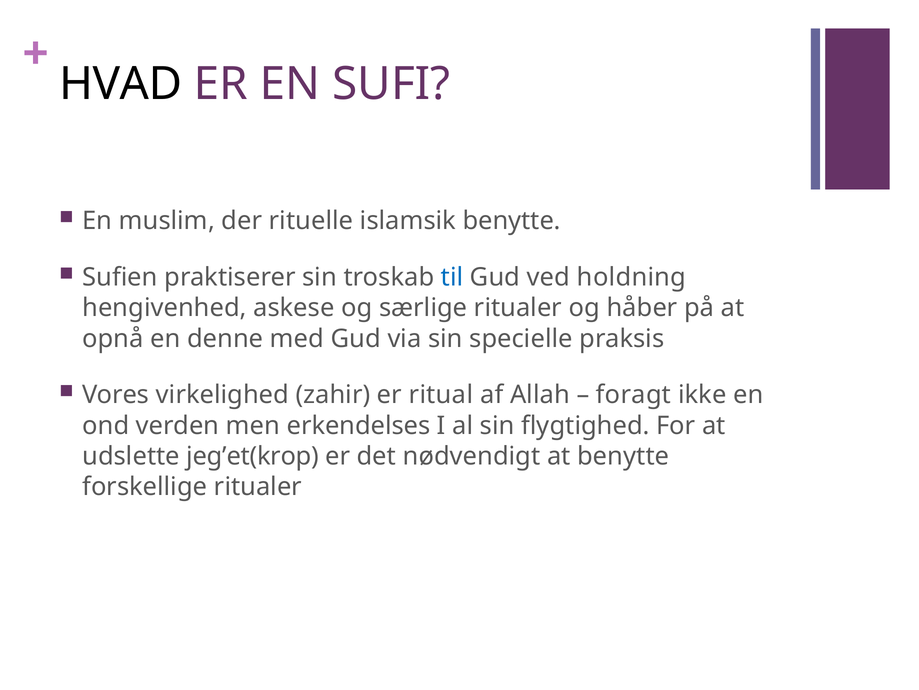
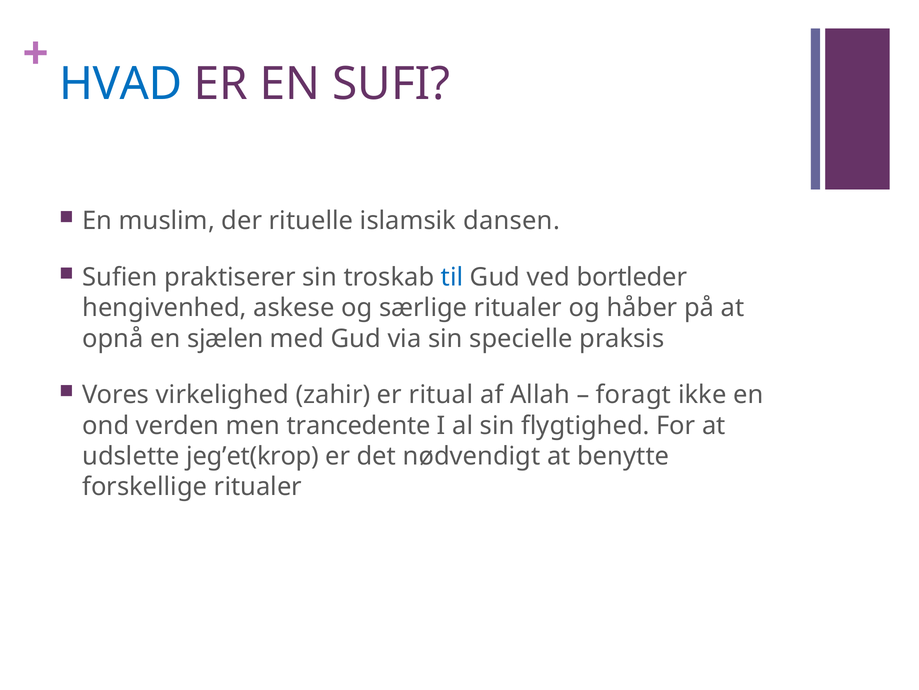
HVAD colour: black -> blue
islamsik benytte: benytte -> dansen
holdning: holdning -> bortleder
denne: denne -> sjælen
erkendelses: erkendelses -> trancedente
